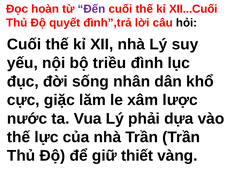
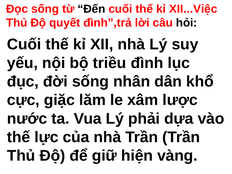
Đọc hoàn: hoàn -> sống
Đến colour: purple -> black
XII...Cuối: XII...Cuối -> XII...Việc
thiết: thiết -> hiện
